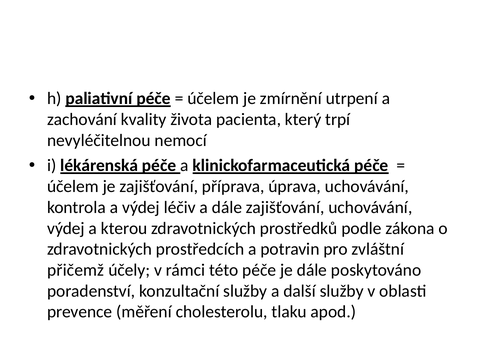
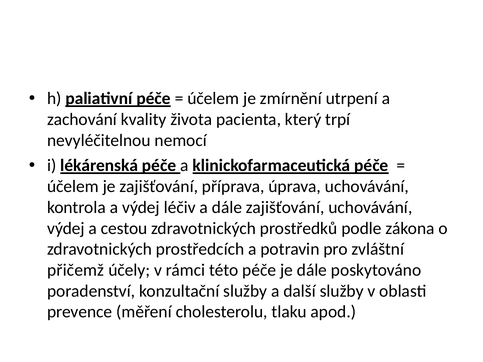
kterou: kterou -> cestou
